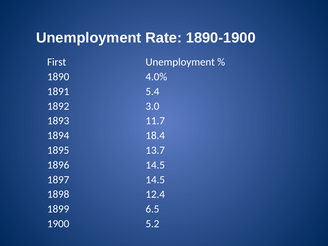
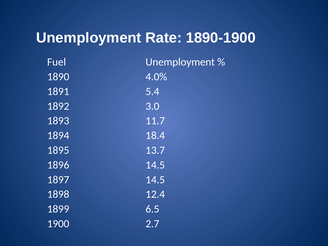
First: First -> Fuel
5.2: 5.2 -> 2.7
